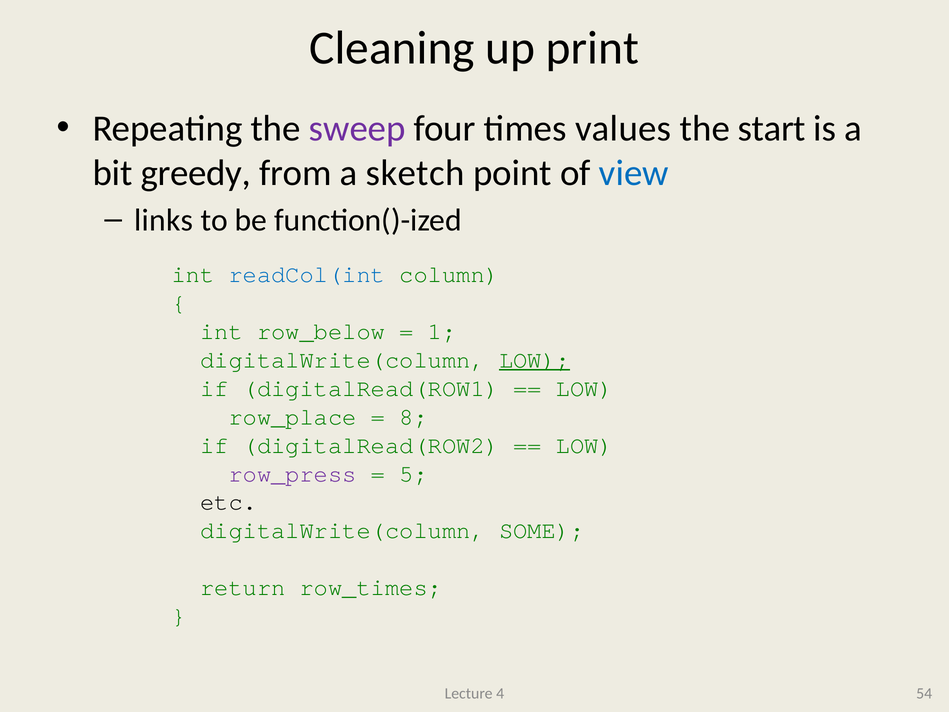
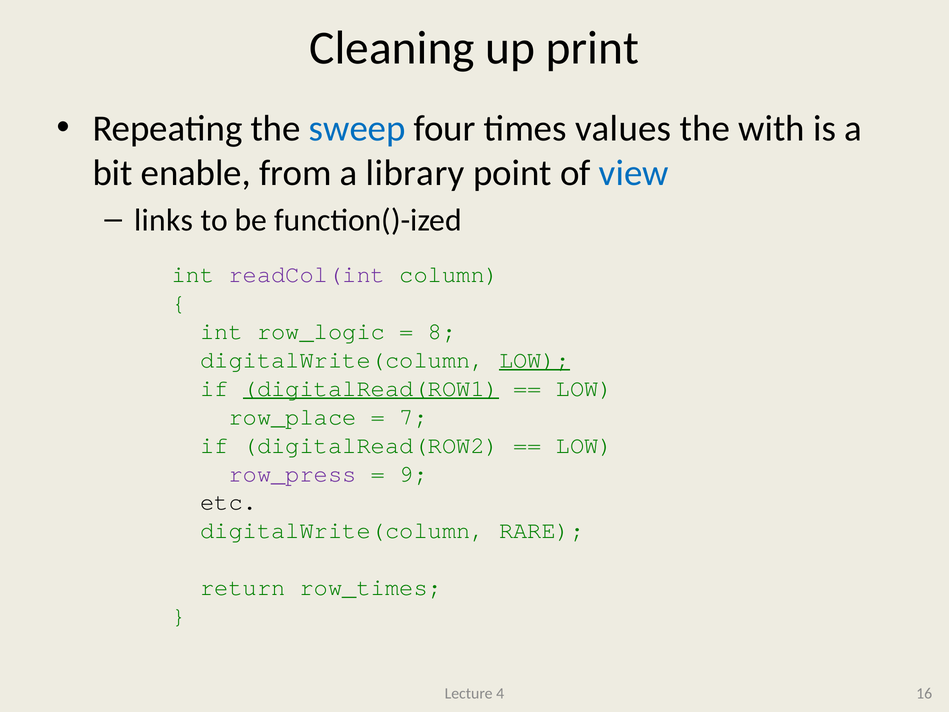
sweep colour: purple -> blue
start: start -> with
greedy: greedy -> enable
sketch: sketch -> library
readCol(int colour: blue -> purple
row_below: row_below -> row_logic
1: 1 -> 8
digitalRead(ROW1 underline: none -> present
8: 8 -> 7
5: 5 -> 9
SOME: SOME -> RARE
54: 54 -> 16
